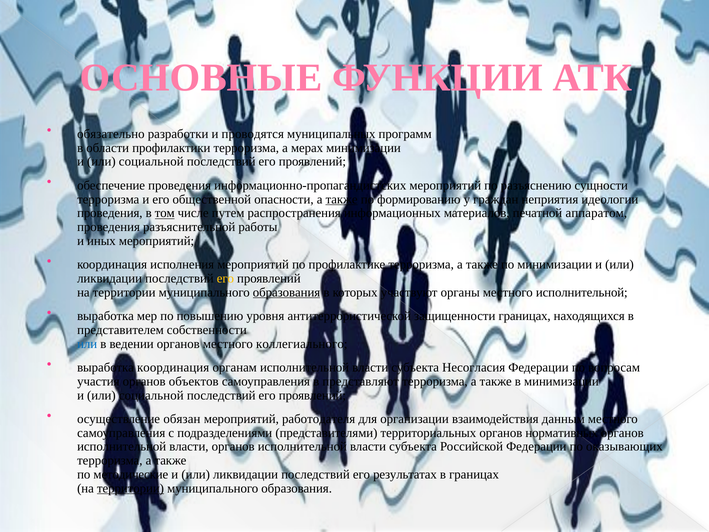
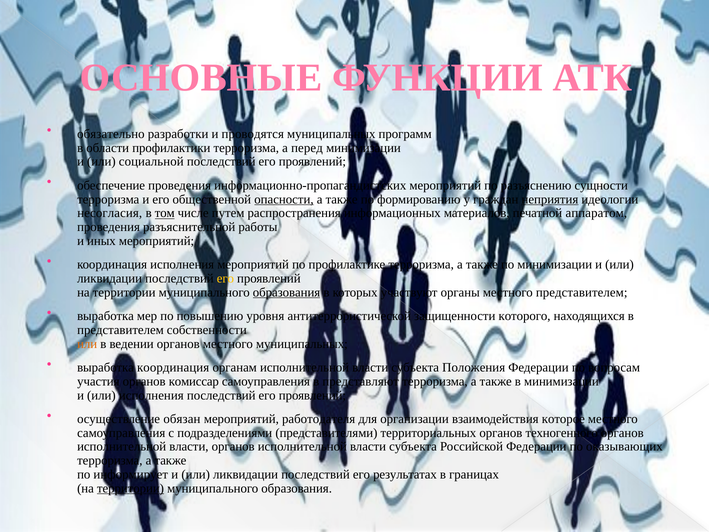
мерах: мерах -> перед
опасности underline: none -> present
также at (342, 199) underline: present -> none
неприятия underline: none -> present
проведения at (110, 213): проведения -> несогласия
местного исполнительной: исполнительной -> представителем
защищенности границах: границах -> которого
или at (87, 344) colour: blue -> orange
местного коллегиального: коллегиального -> муниципальных
Несогласия: Несогласия -> Положения
объектов: объектов -> комиссар
социальной at (151, 395): социальной -> исполнения
данным: данным -> которое
нормативных: нормативных -> техногенного
методические: методические -> информирует
